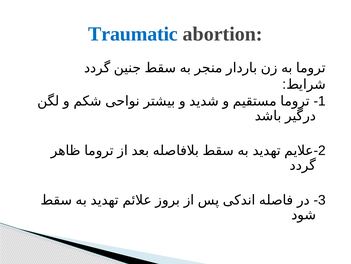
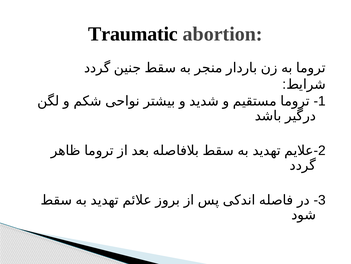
Traumatic colour: blue -> black
